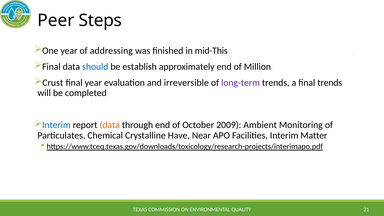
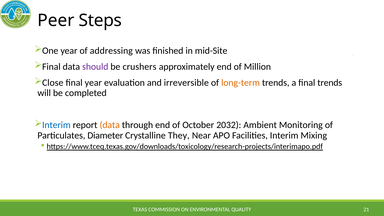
mid-This: mid-This -> mid-Site
should colour: blue -> purple
establish: establish -> crushers
Crust: Crust -> Close
long-term colour: purple -> orange
2009: 2009 -> 2032
Chemical: Chemical -> Diameter
Have: Have -> They
Matter: Matter -> Mixing
